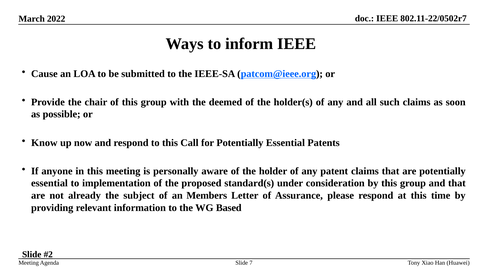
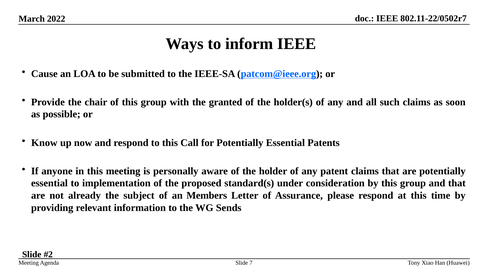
deemed: deemed -> granted
Based: Based -> Sends
